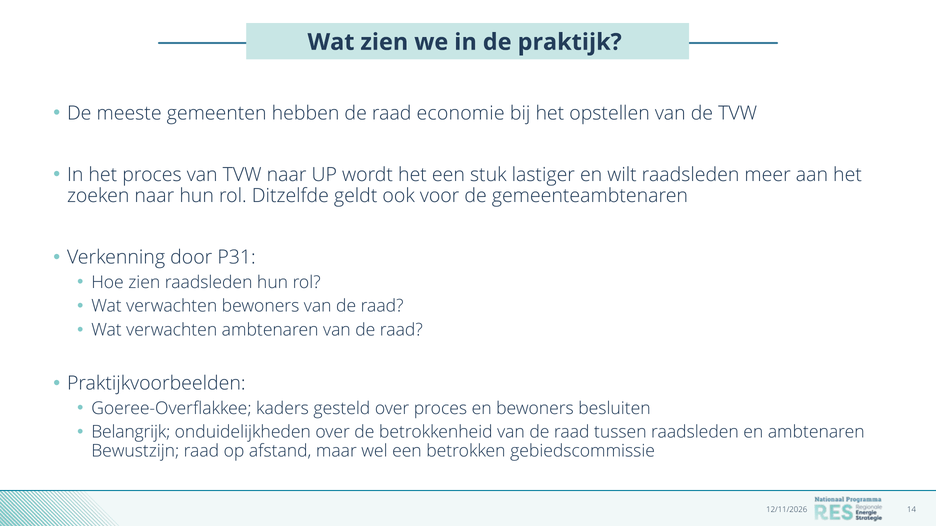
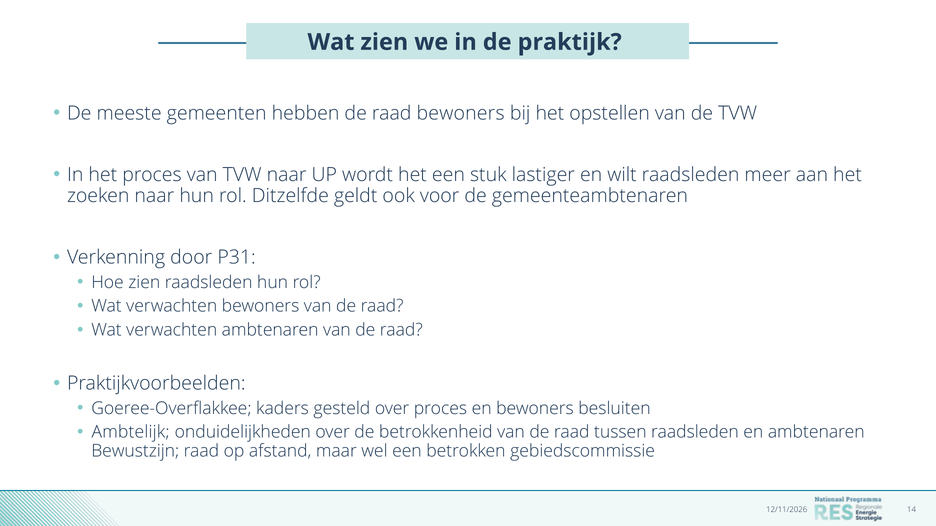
raad economie: economie -> bewoners
Belangrijk: Belangrijk -> Ambtelijk
